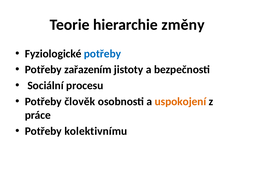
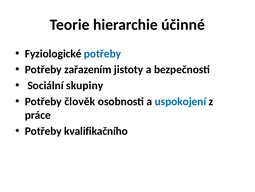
změny: změny -> účinné
procesu: procesu -> skupiny
uspokojení colour: orange -> blue
kolektivnímu: kolektivnímu -> kvalifikačního
